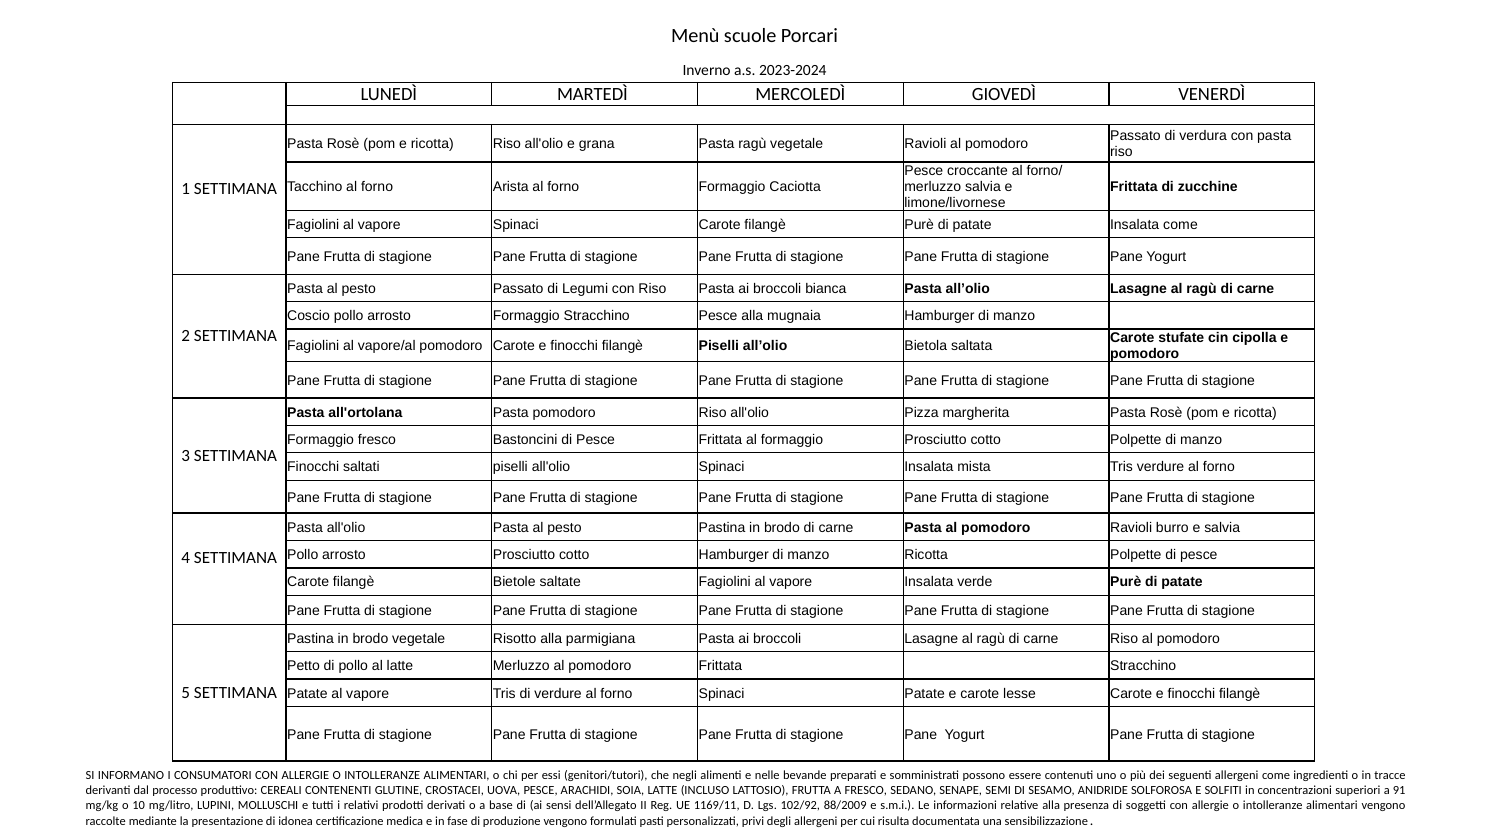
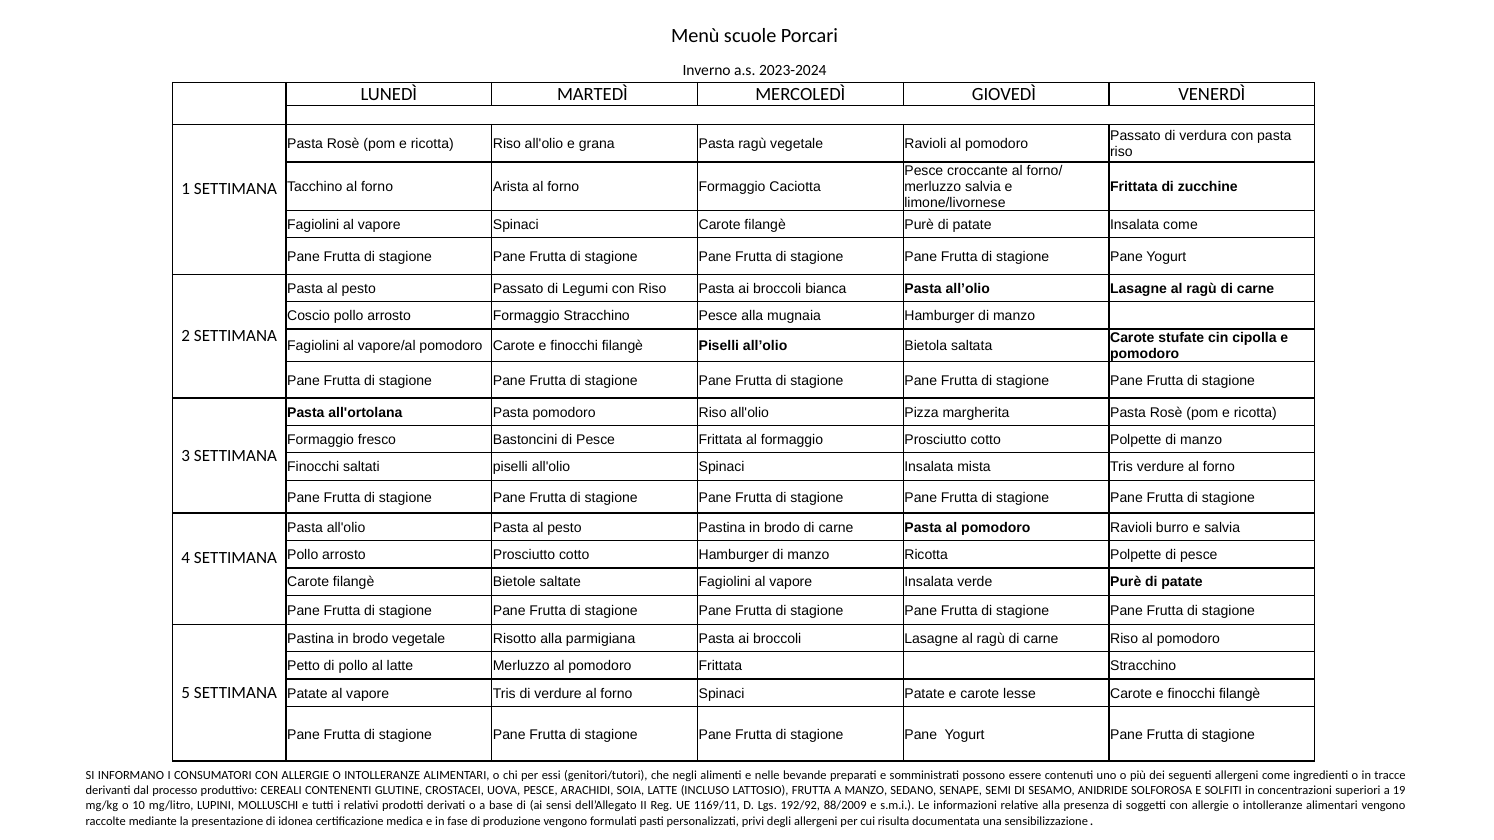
A FRESCO: FRESCO -> MANZO
91: 91 -> 19
102/92: 102/92 -> 192/92
